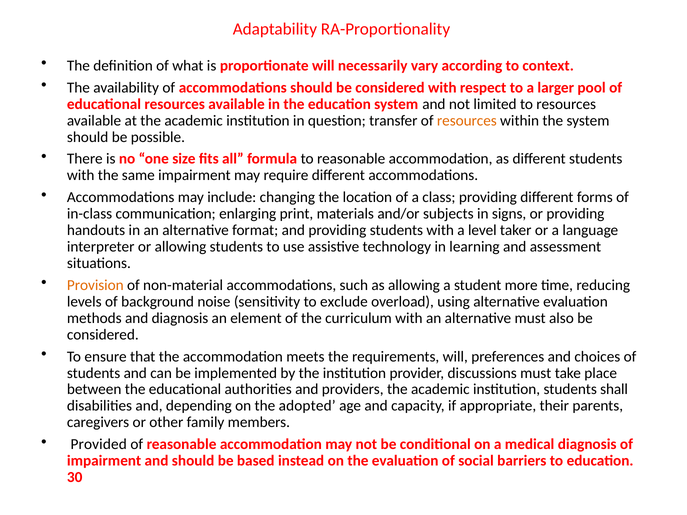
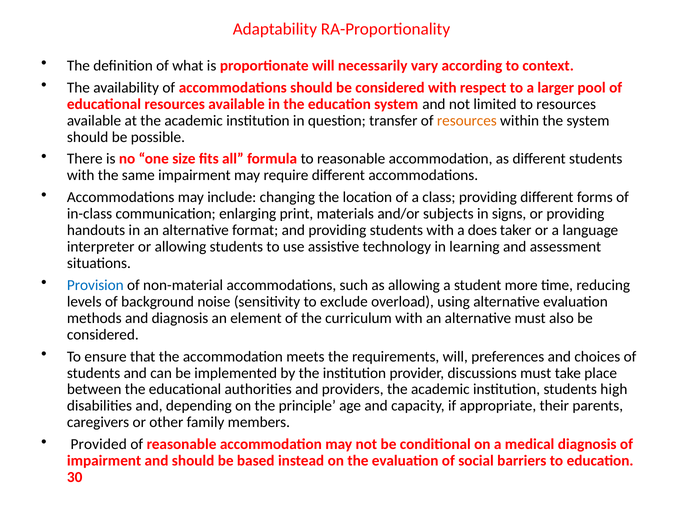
level: level -> does
Provision colour: orange -> blue
shall: shall -> high
adopted: adopted -> principle
